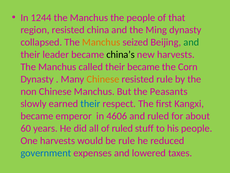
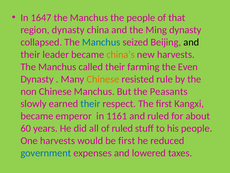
1244: 1244 -> 1647
region resisted: resisted -> dynasty
Manchus at (101, 42) colour: orange -> blue
and at (191, 42) colour: green -> black
china’s colour: black -> orange
their became: became -> farming
Corn: Corn -> Even
4606: 4606 -> 1161
be rule: rule -> first
